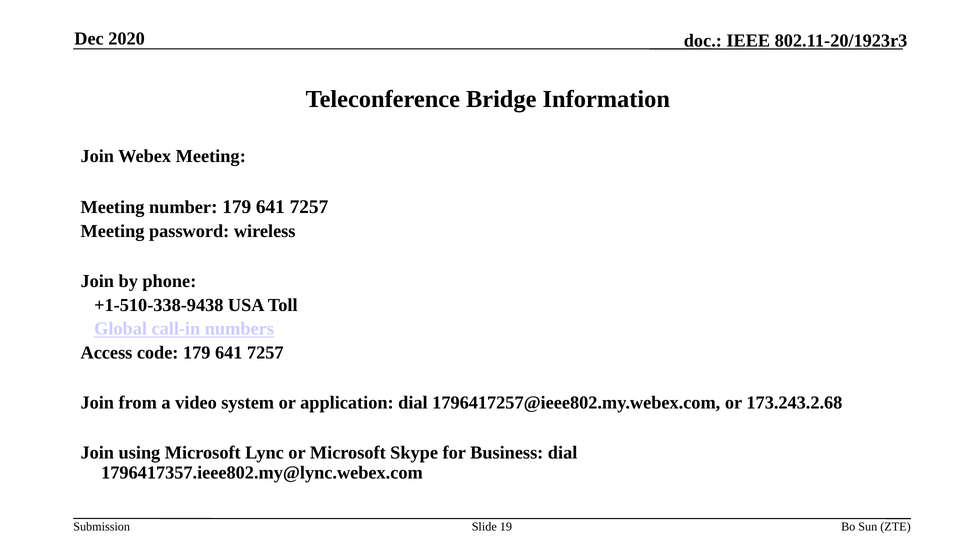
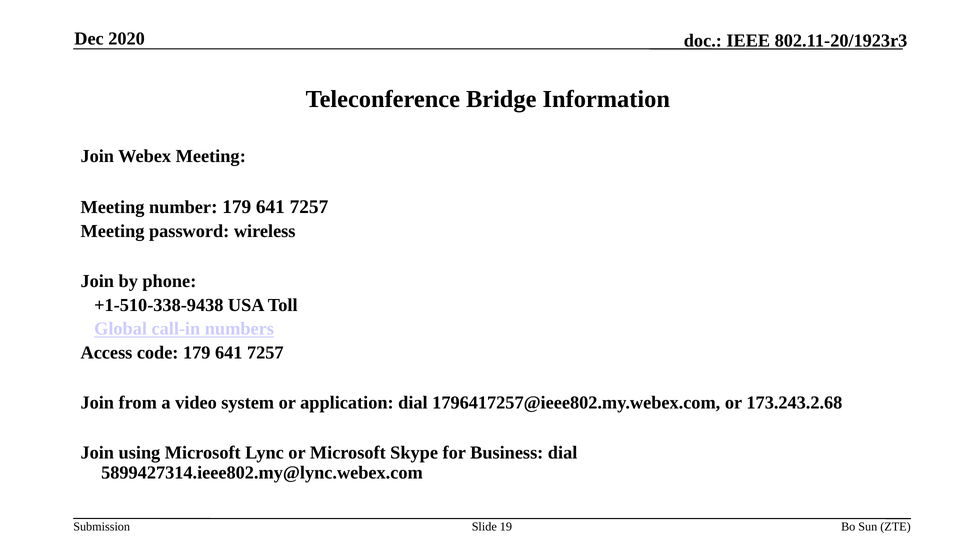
1796417357.ieee802.my@lync.webex.com: 1796417357.ieee802.my@lync.webex.com -> 5899427314.ieee802.my@lync.webex.com
